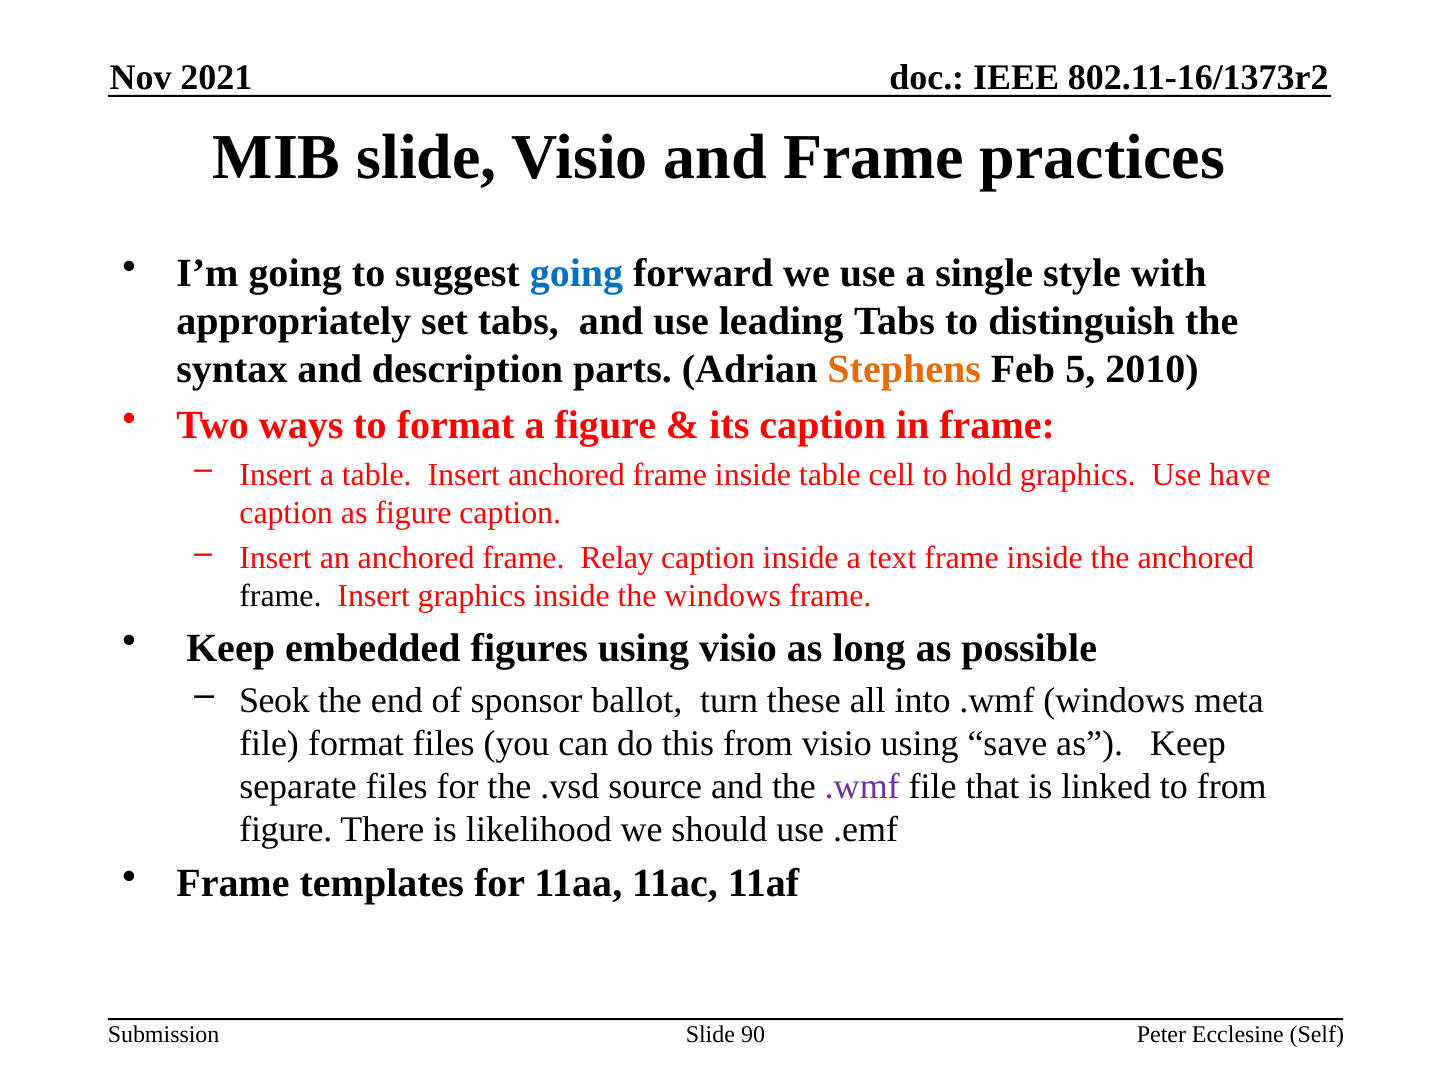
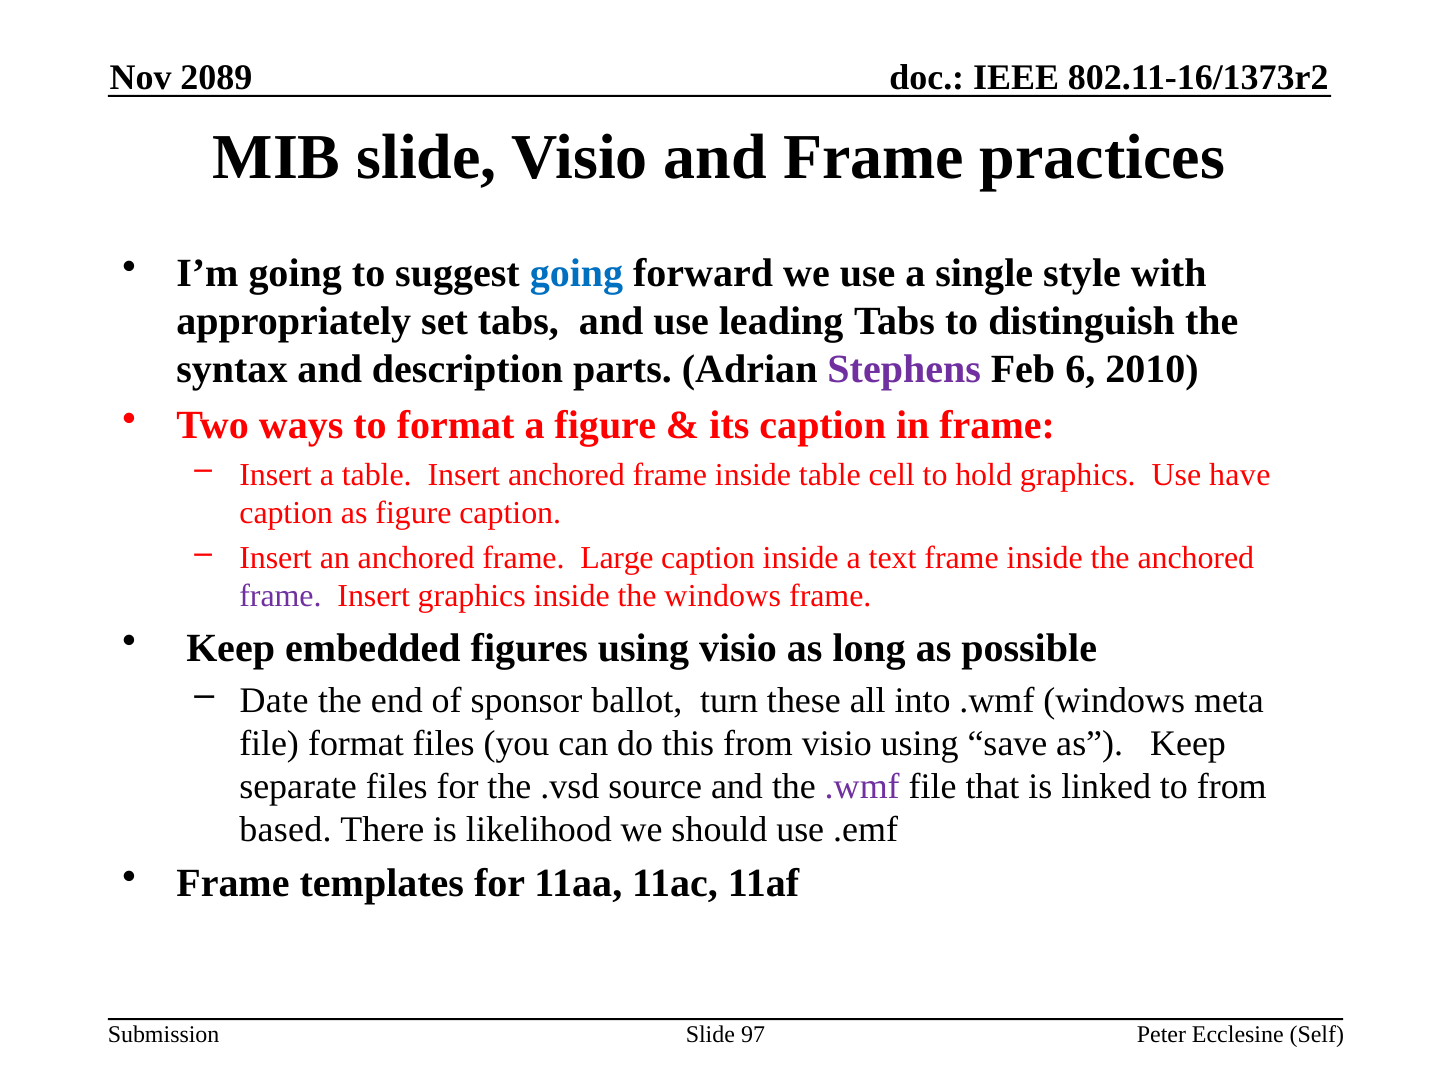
2021: 2021 -> 2089
Stephens colour: orange -> purple
5: 5 -> 6
Relay: Relay -> Large
frame at (280, 596) colour: black -> purple
Seok: Seok -> Date
figure at (286, 830): figure -> based
90: 90 -> 97
